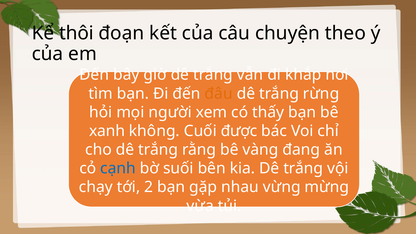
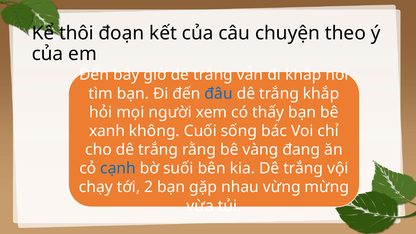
đâu colour: orange -> blue
trắng rừng: rừng -> khắp
được: được -> sống
